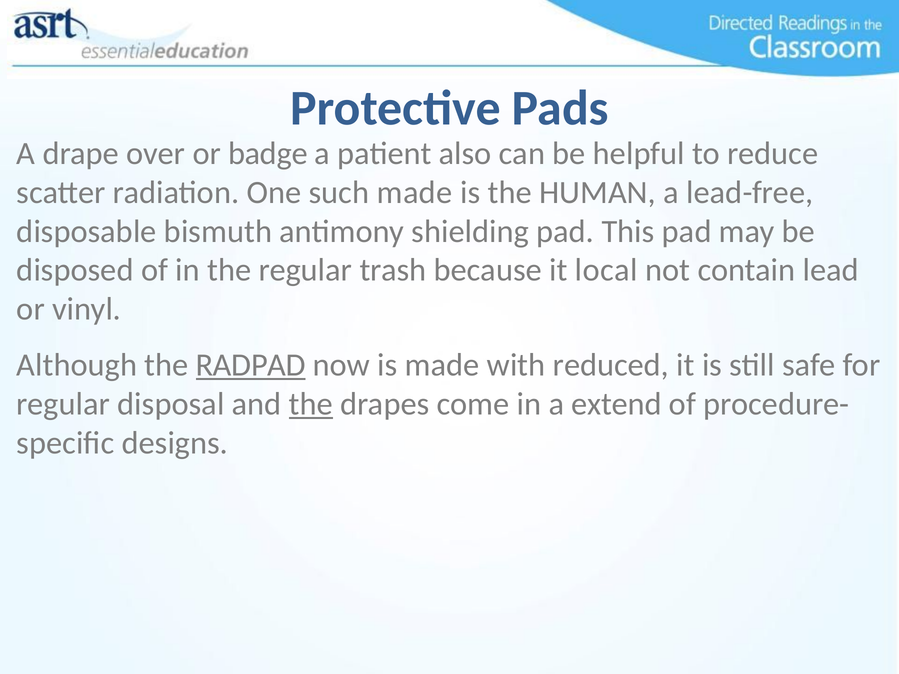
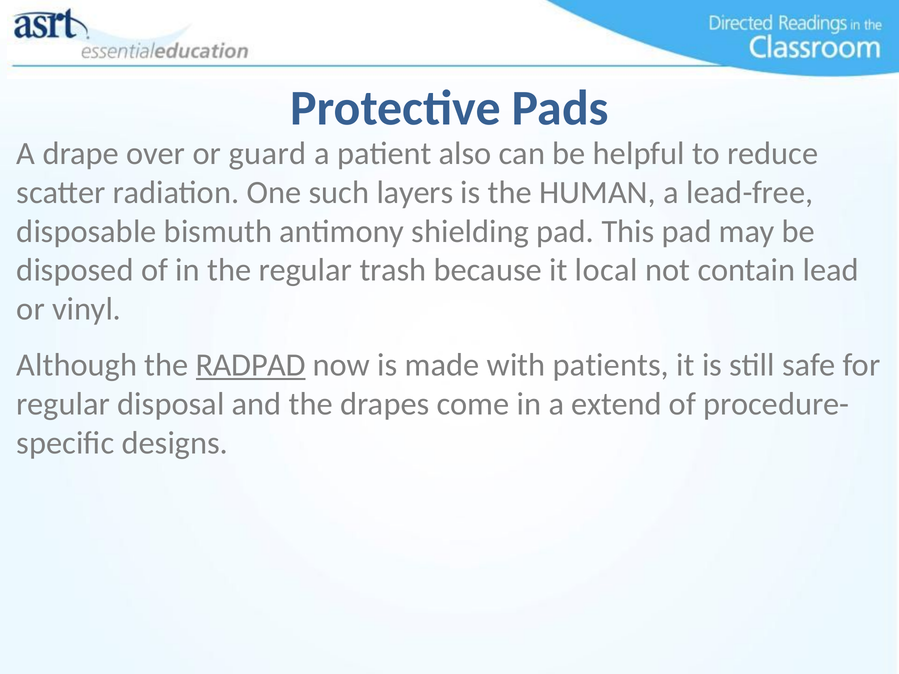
badge: badge -> guard
such made: made -> layers
reduced: reduced -> patients
the at (311, 404) underline: present -> none
